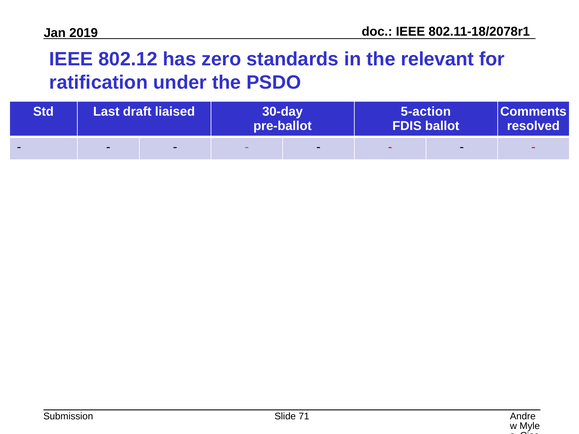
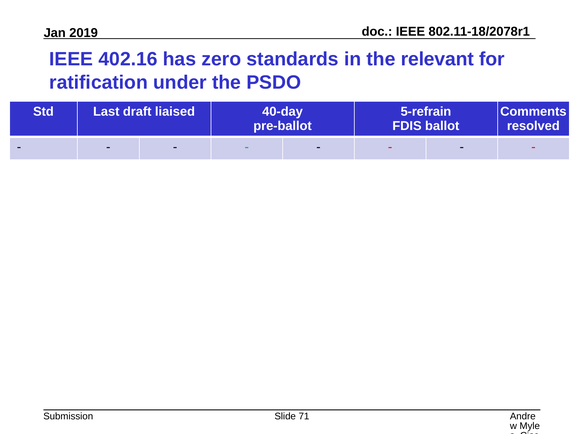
802.12: 802.12 -> 402.16
30-day: 30-day -> 40-day
5-action: 5-action -> 5-refrain
